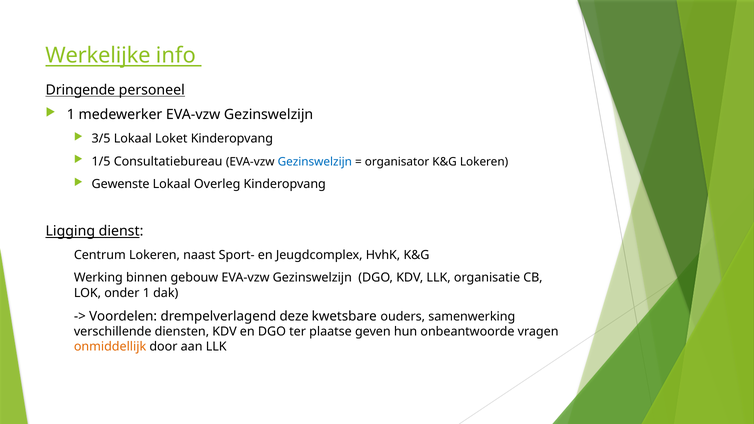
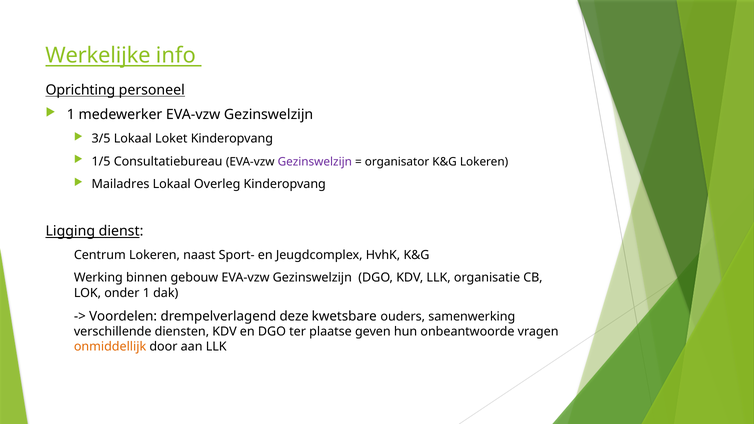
Dringende: Dringende -> Oprichting
Gezinswelzijn at (315, 162) colour: blue -> purple
Gewenste: Gewenste -> Mailadres
